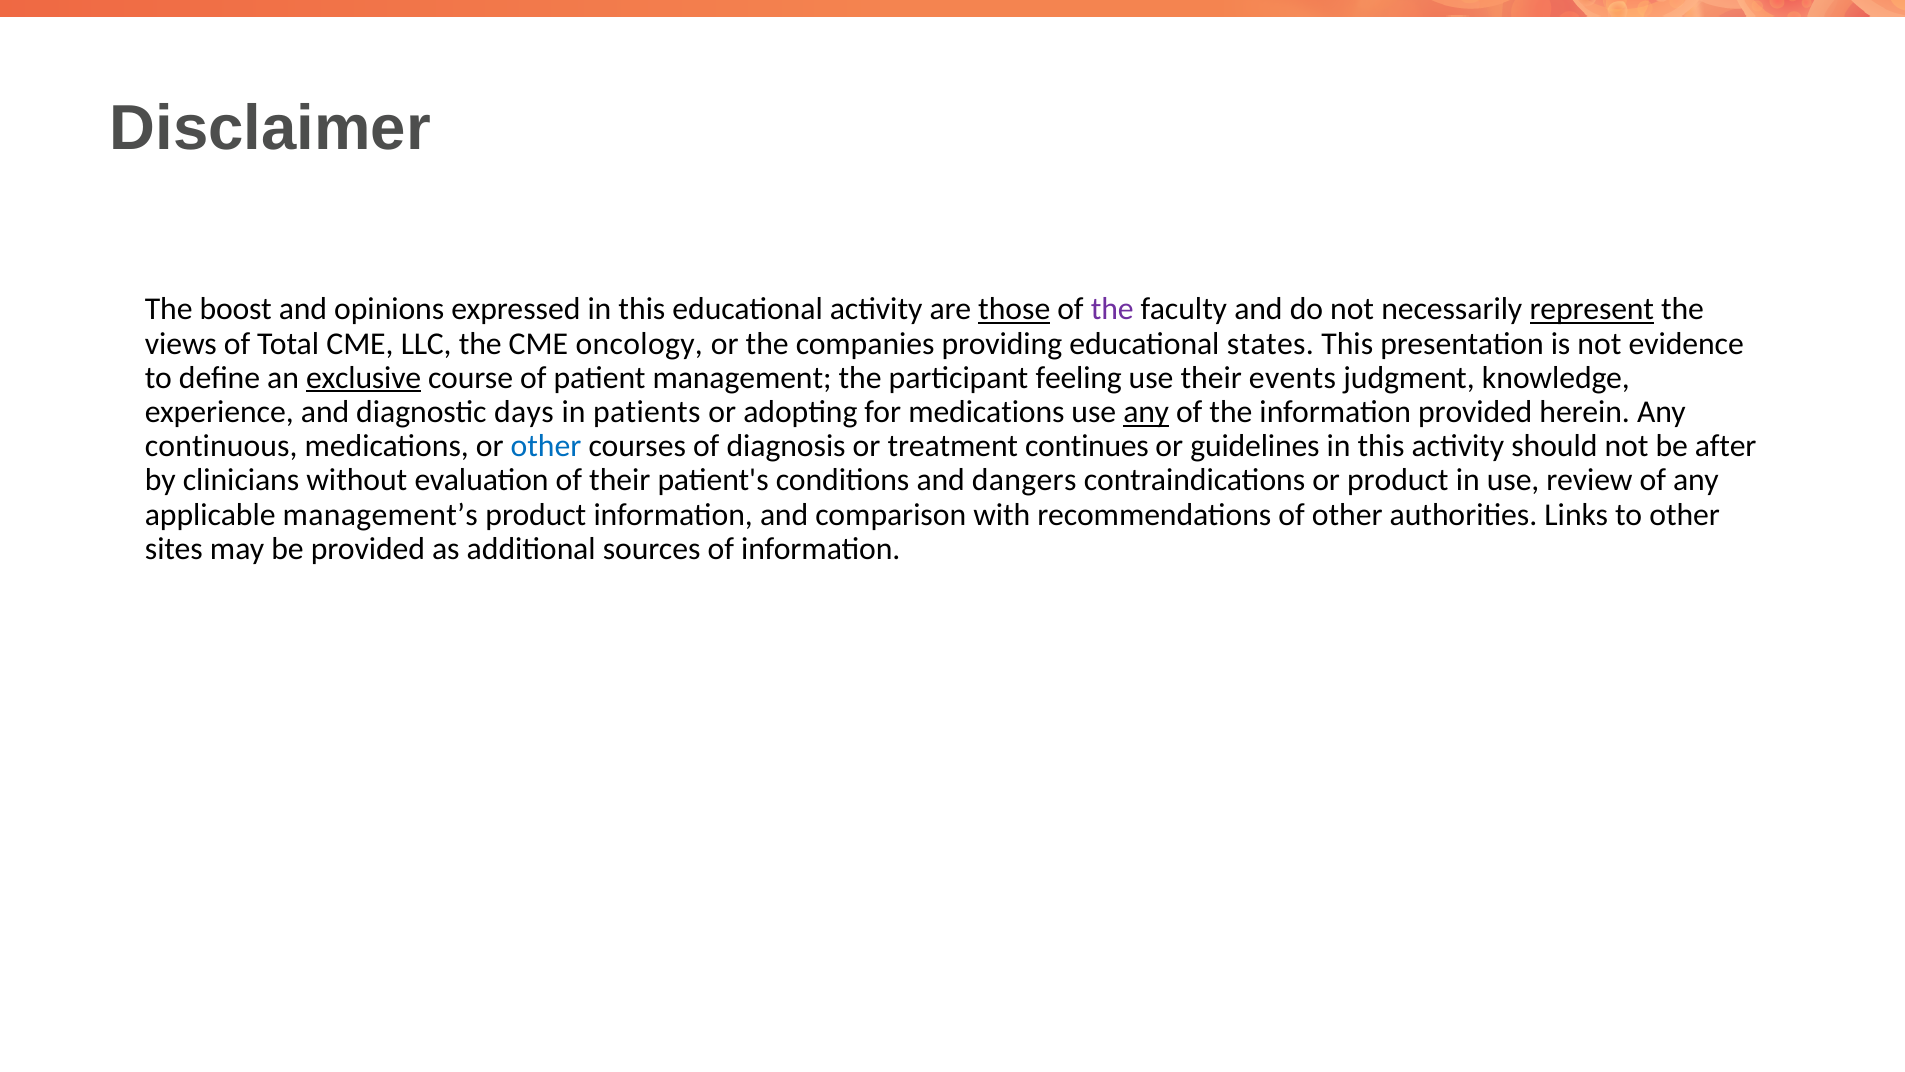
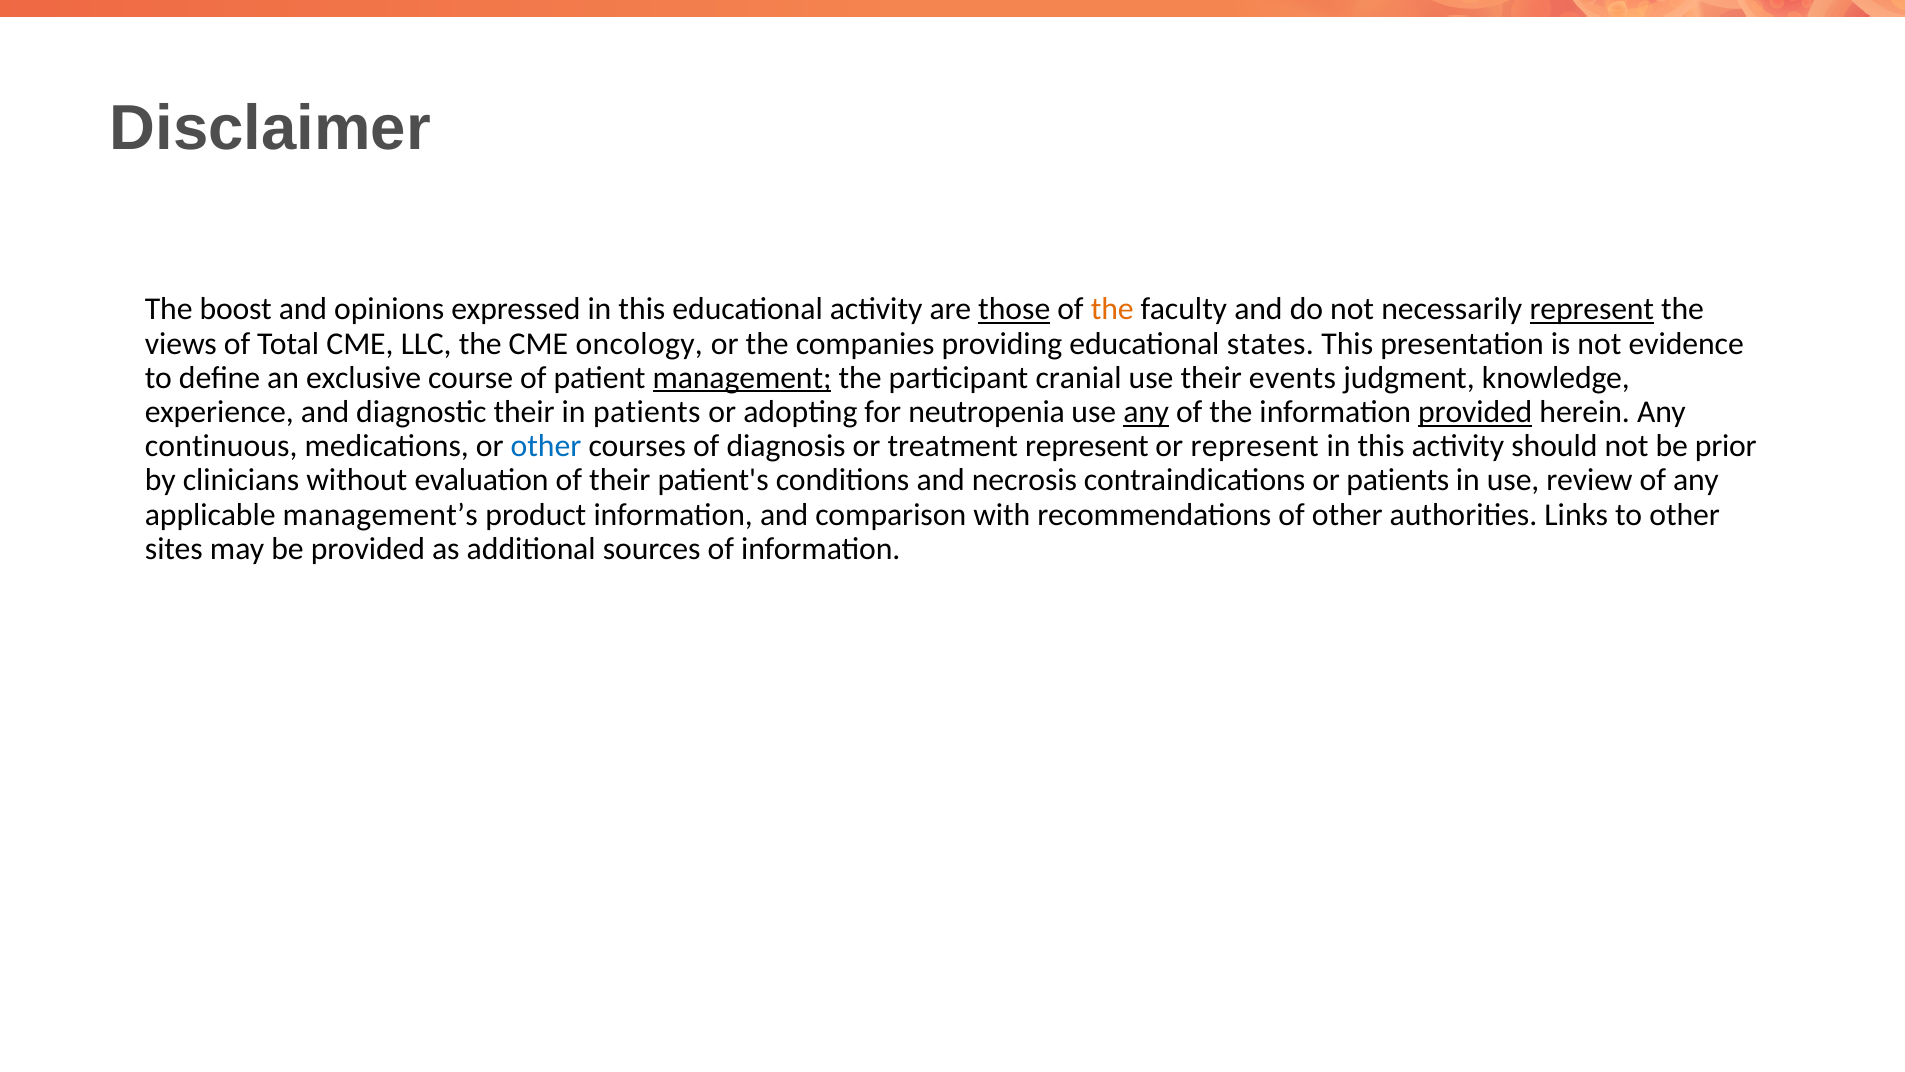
the at (1112, 309) colour: purple -> orange
exclusive underline: present -> none
management underline: none -> present
feeling: feeling -> cranial
diagnostic days: days -> their
for medications: medications -> neutropenia
provided at (1475, 412) underline: none -> present
treatment continues: continues -> represent
or guidelines: guidelines -> represent
after: after -> prior
dangers: dangers -> necrosis
or product: product -> patients
